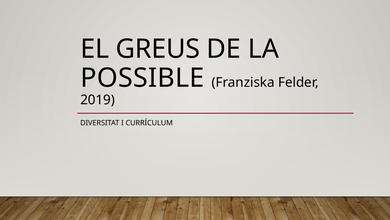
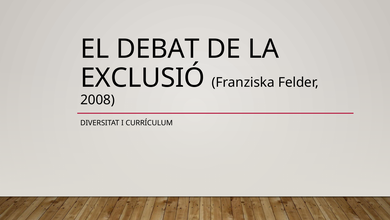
GREUS: GREUS -> DEBAT
POSSIBLE: POSSIBLE -> EXCLUSIÓ
2019: 2019 -> 2008
